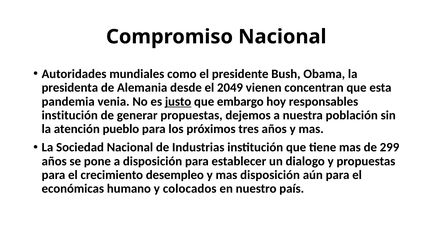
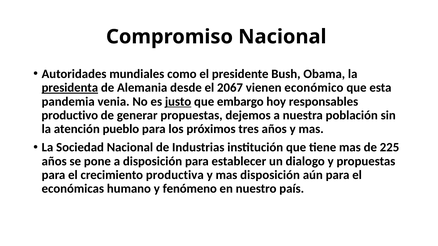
presidenta underline: none -> present
2049: 2049 -> 2067
concentran: concentran -> económico
institución at (70, 115): institución -> productivo
299: 299 -> 225
desempleo: desempleo -> productiva
colocados: colocados -> fenómeno
